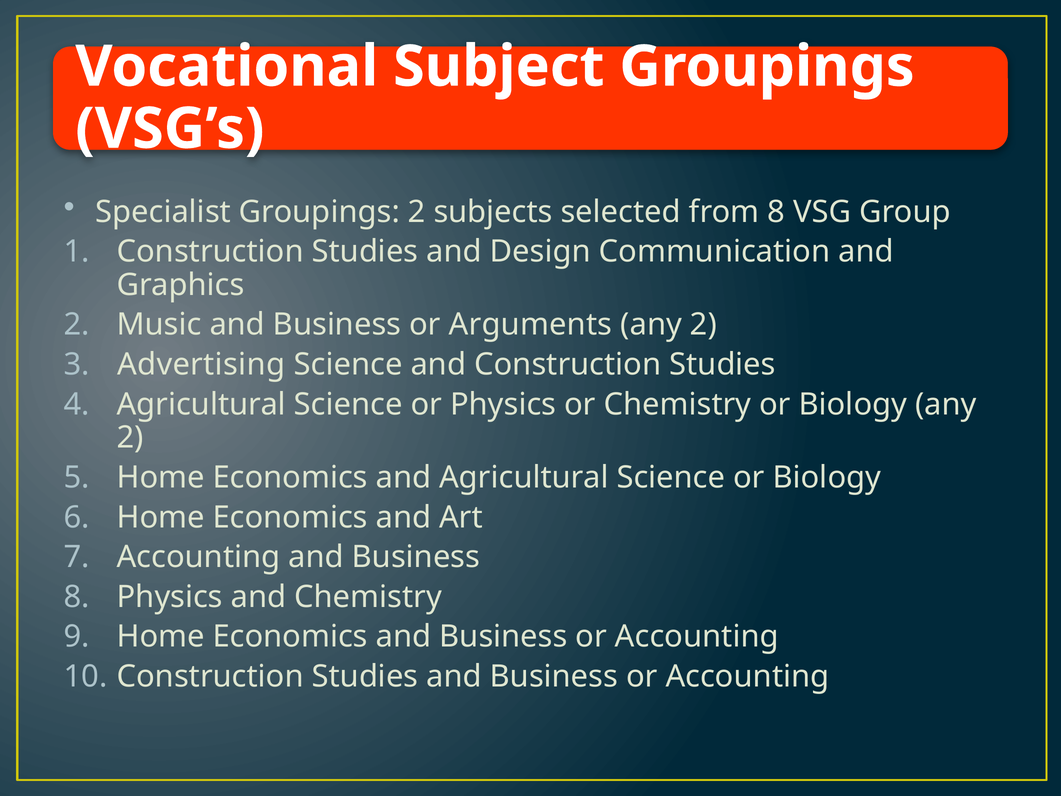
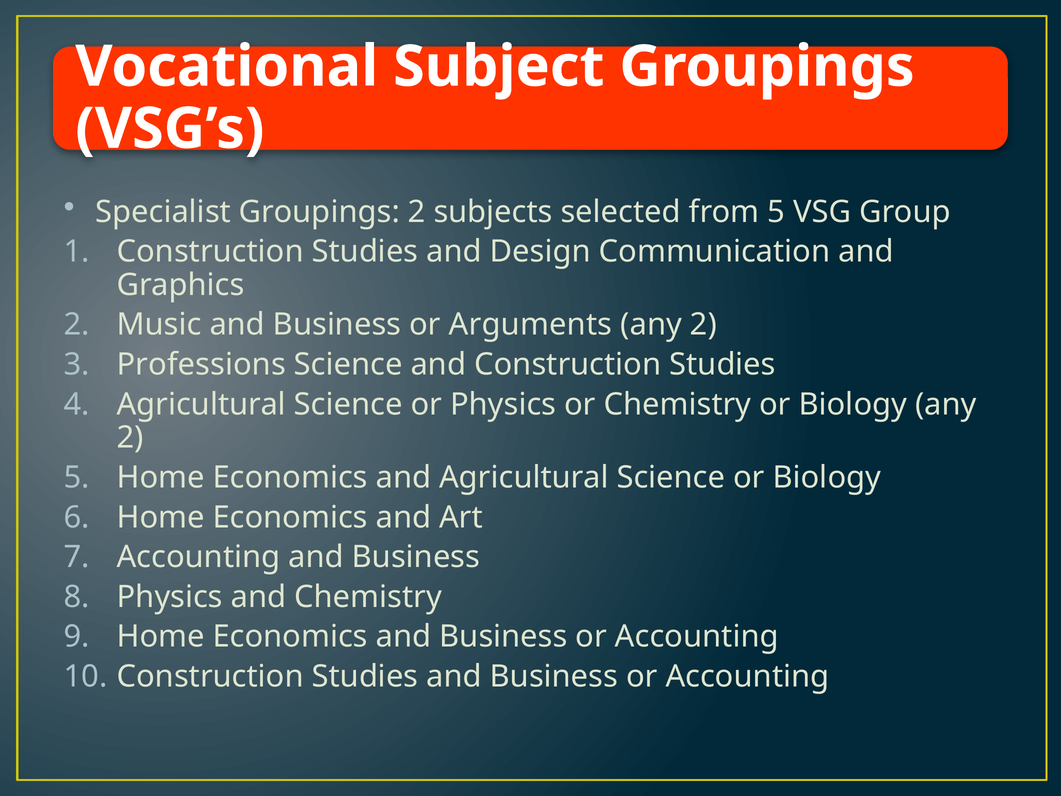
from 8: 8 -> 5
Advertising: Advertising -> Professions
